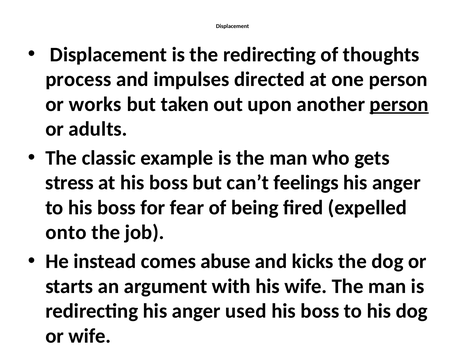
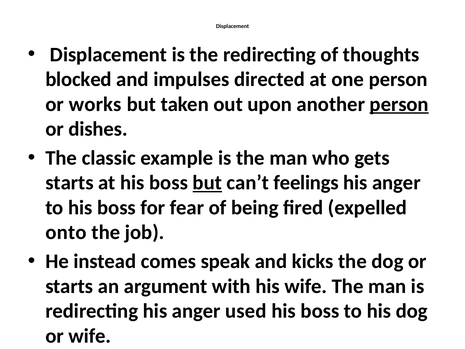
process: process -> blocked
adults: adults -> dishes
stress at (70, 183): stress -> starts
but at (207, 183) underline: none -> present
abuse: abuse -> speak
